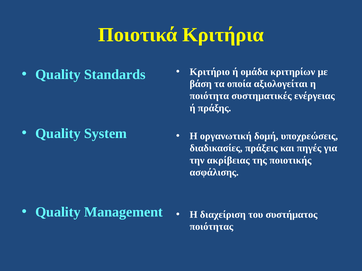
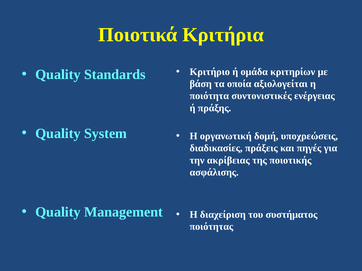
συστηματικές: συστηματικές -> συντονιστικές
